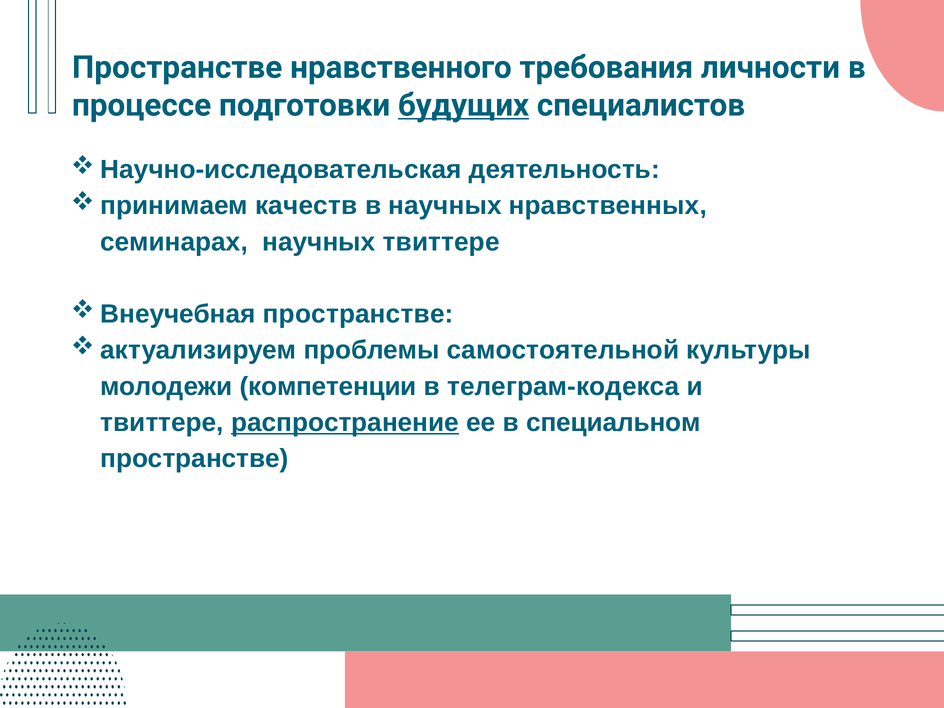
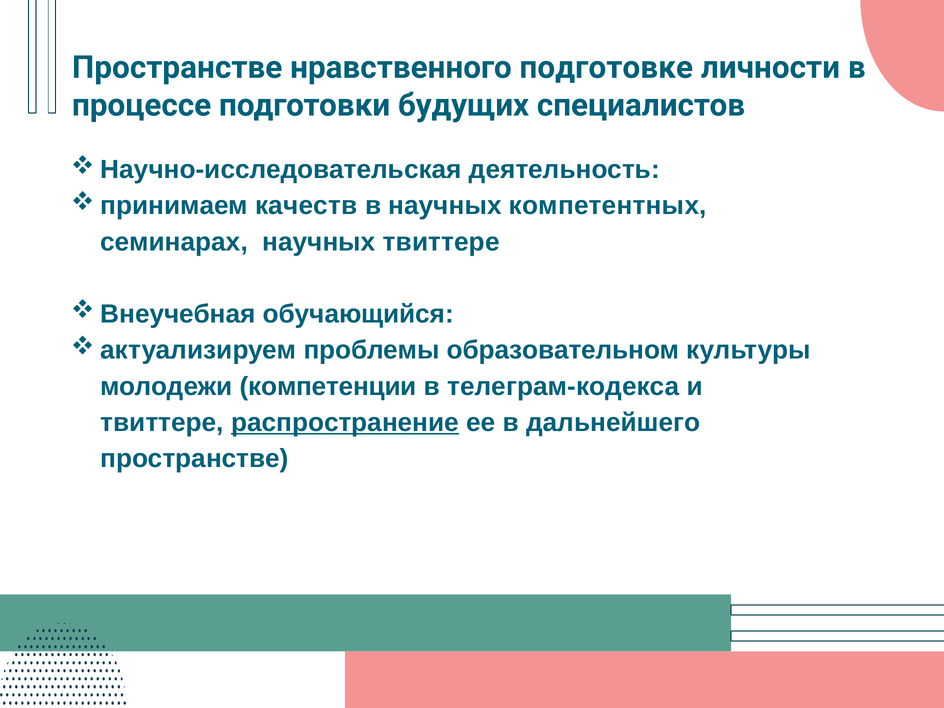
требования: требования -> подготовке
будущих underline: present -> none
нравственных: нравственных -> компетентных
пространстве at (358, 314): пространстве -> обучающийся
самостоятельной: самостоятельной -> образовательном
специальном: специальном -> дальнейшего
